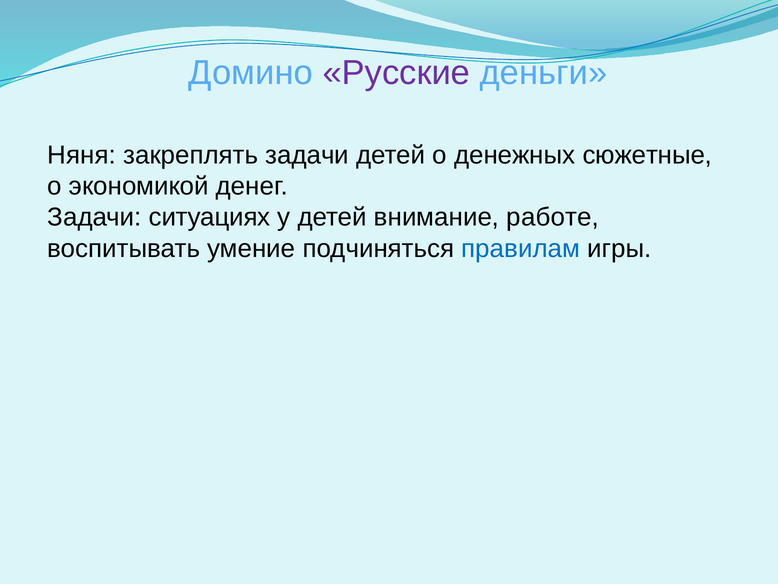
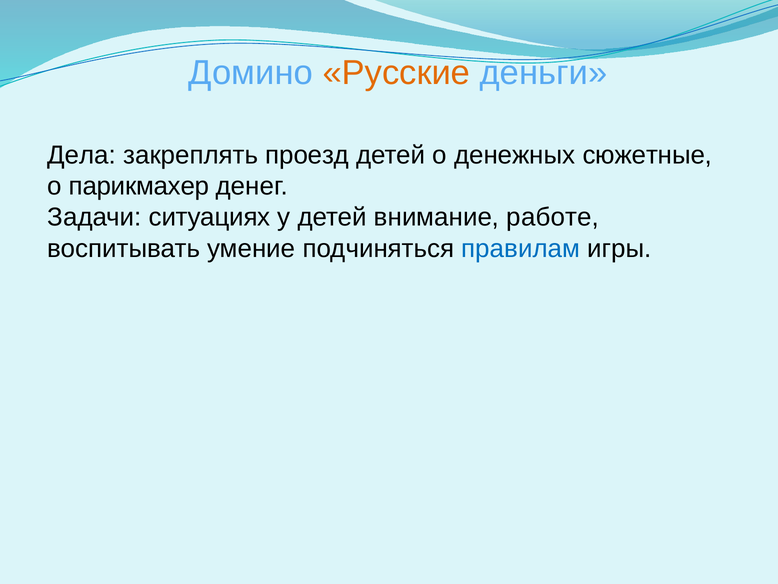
Русские colour: purple -> orange
Няня: Няня -> Дела
закреплять задачи: задачи -> проезд
экономикой: экономикой -> парикмахер
